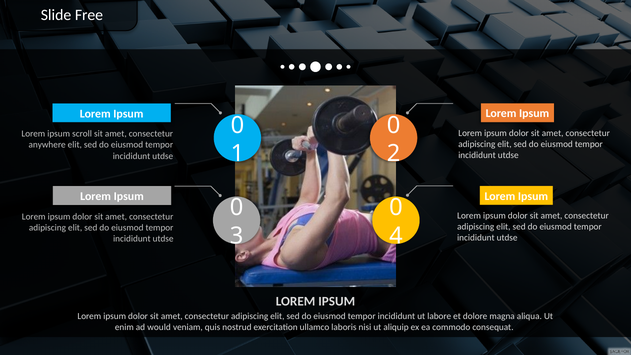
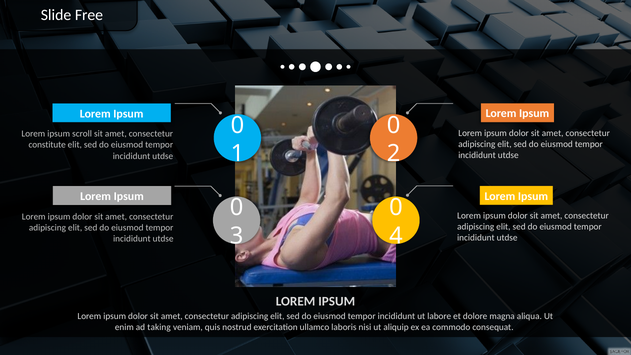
anywhere: anywhere -> constitute
would: would -> taking
